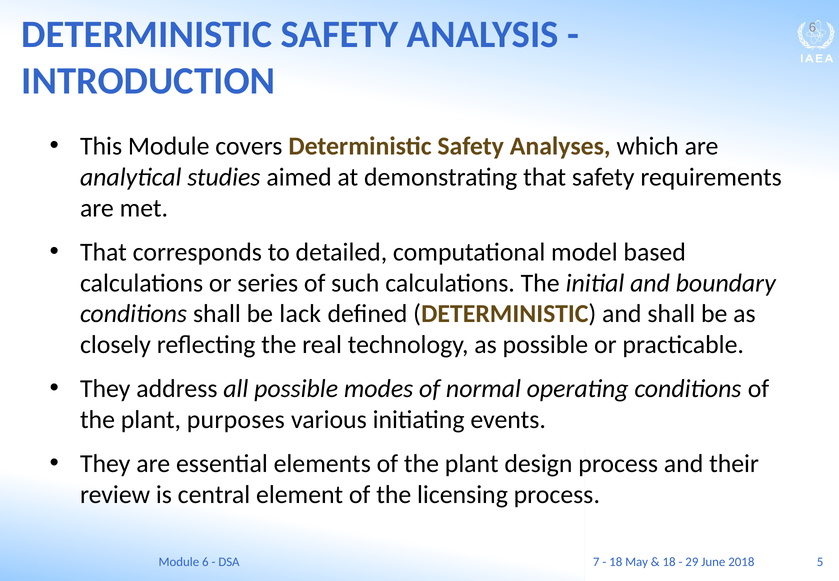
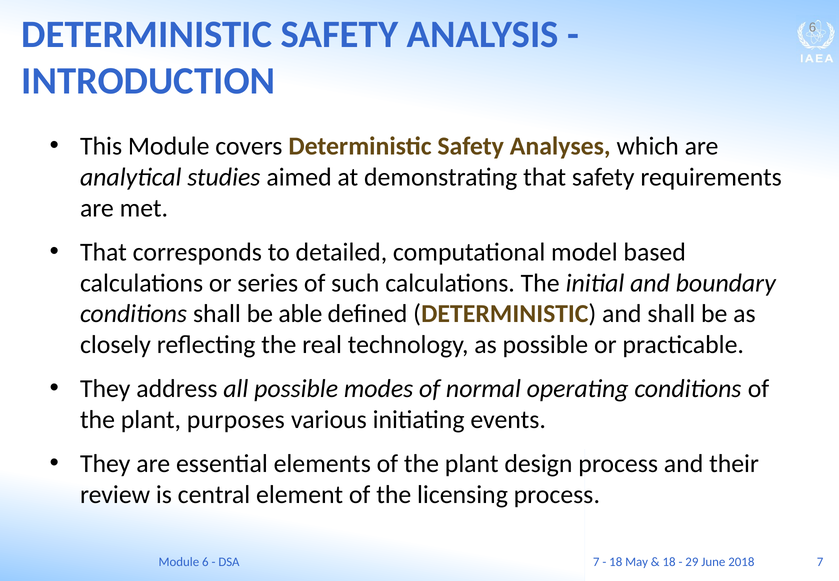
lack: lack -> able
DSA 5: 5 -> 7
